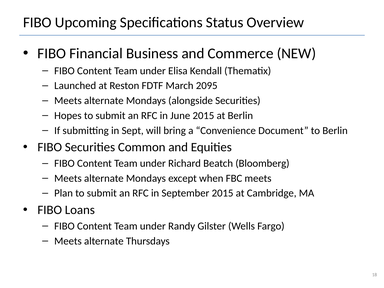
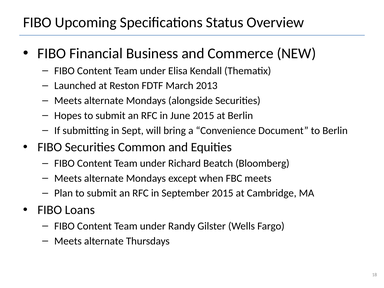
2095: 2095 -> 2013
